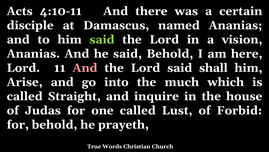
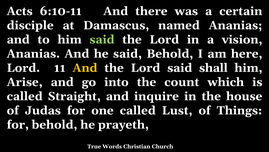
4:10-11: 4:10-11 -> 6:10-11
And at (85, 68) colour: pink -> yellow
much: much -> count
Forbid: Forbid -> Things
